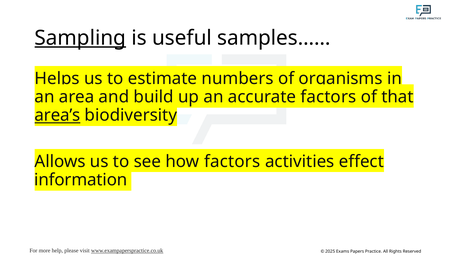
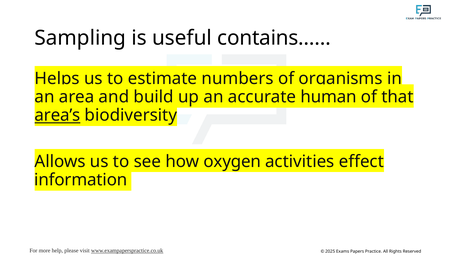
Sampling underline: present -> none
samples……: samples…… -> contains……
accurate factors: factors -> human
how factors: factors -> oxygen
